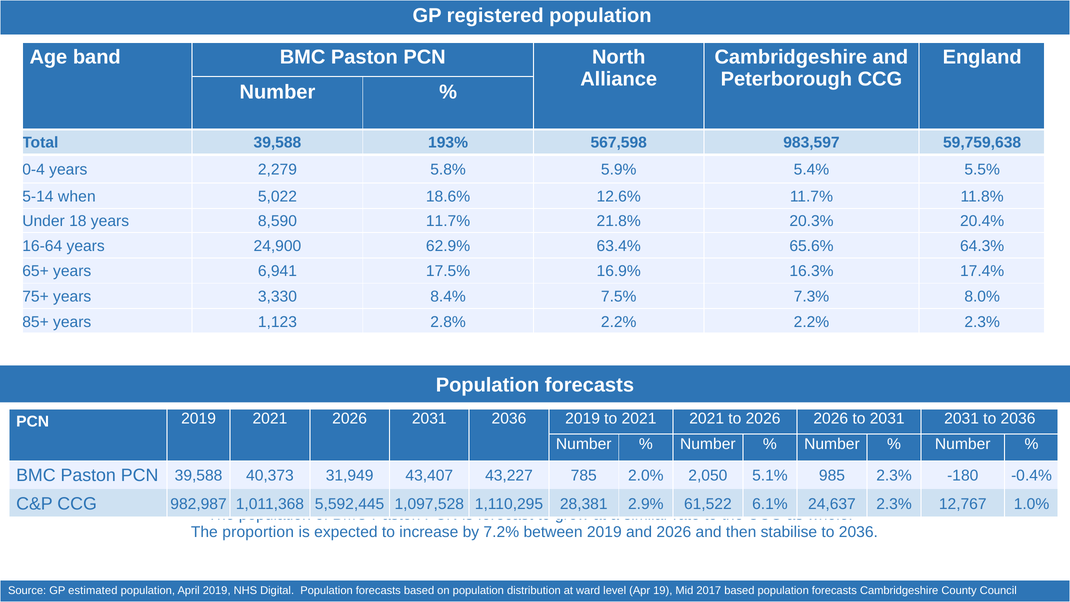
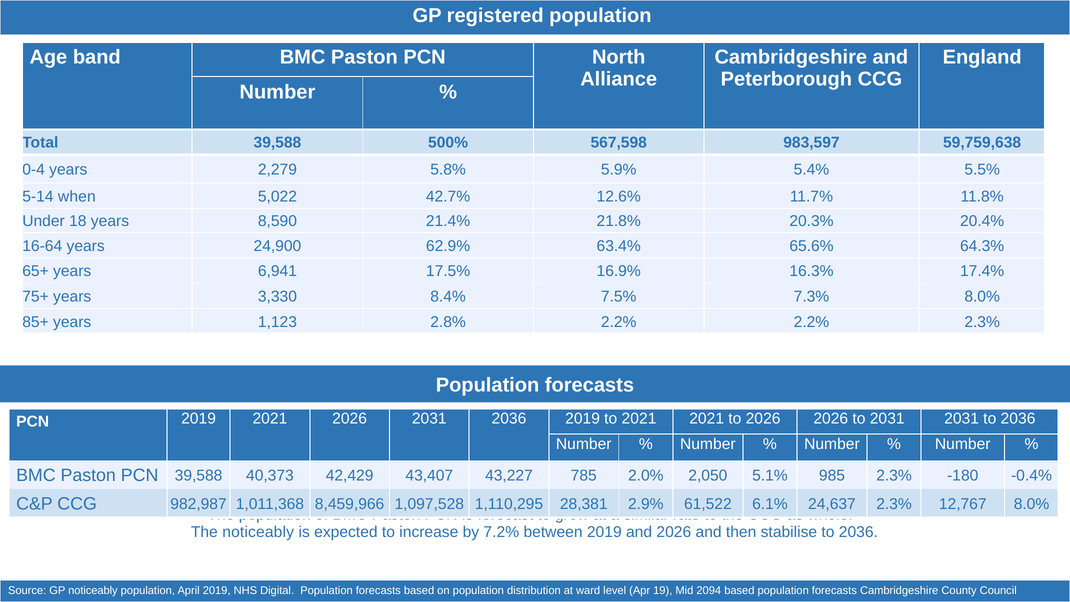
193%: 193% -> 500%
18.6%: 18.6% -> 42.7%
8,590 11.7%: 11.7% -> 21.4%
31,949: 31,949 -> 42,429
5,592,445: 5,592,445 -> 8,459,966
12,767 1.0%: 1.0% -> 8.0%
The proportion: proportion -> noticeably
GP estimated: estimated -> noticeably
2017: 2017 -> 2094
